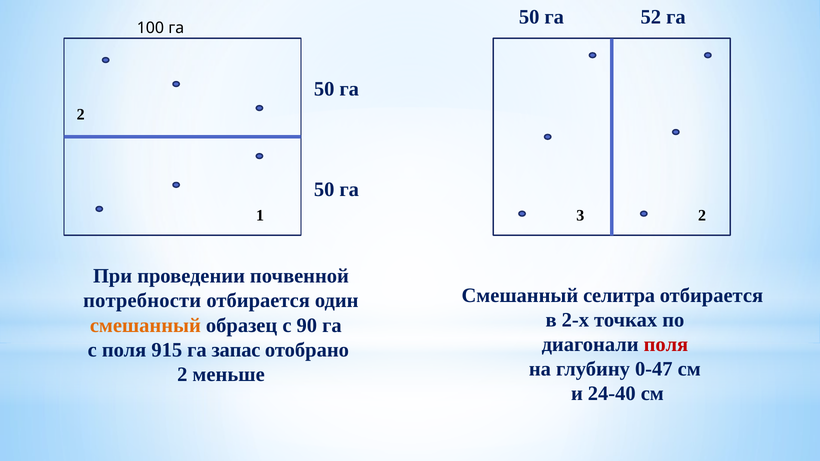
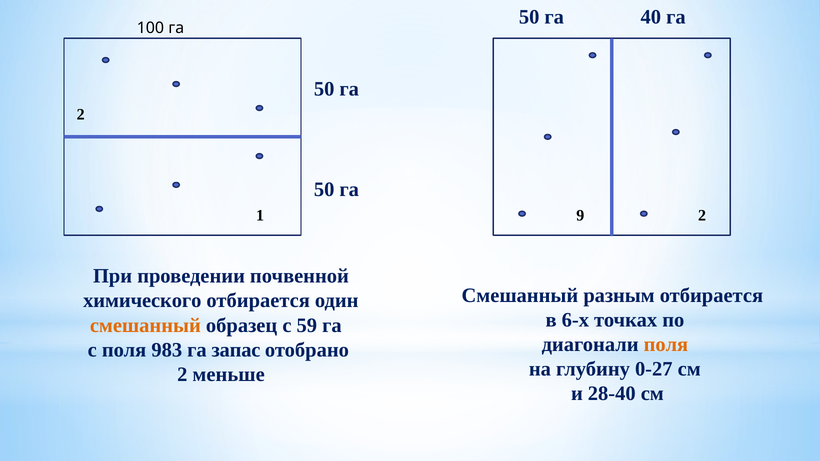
52: 52 -> 40
3: 3 -> 9
селитра: селитра -> разным
потребности: потребности -> химического
2-х: 2-х -> 6-х
90: 90 -> 59
поля at (666, 345) colour: red -> orange
915: 915 -> 983
0-47: 0-47 -> 0-27
24-40: 24-40 -> 28-40
